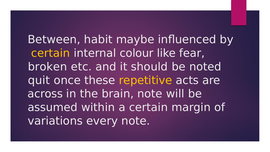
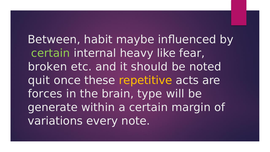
certain at (51, 53) colour: yellow -> light green
colour: colour -> heavy
across: across -> forces
brain note: note -> type
assumed: assumed -> generate
